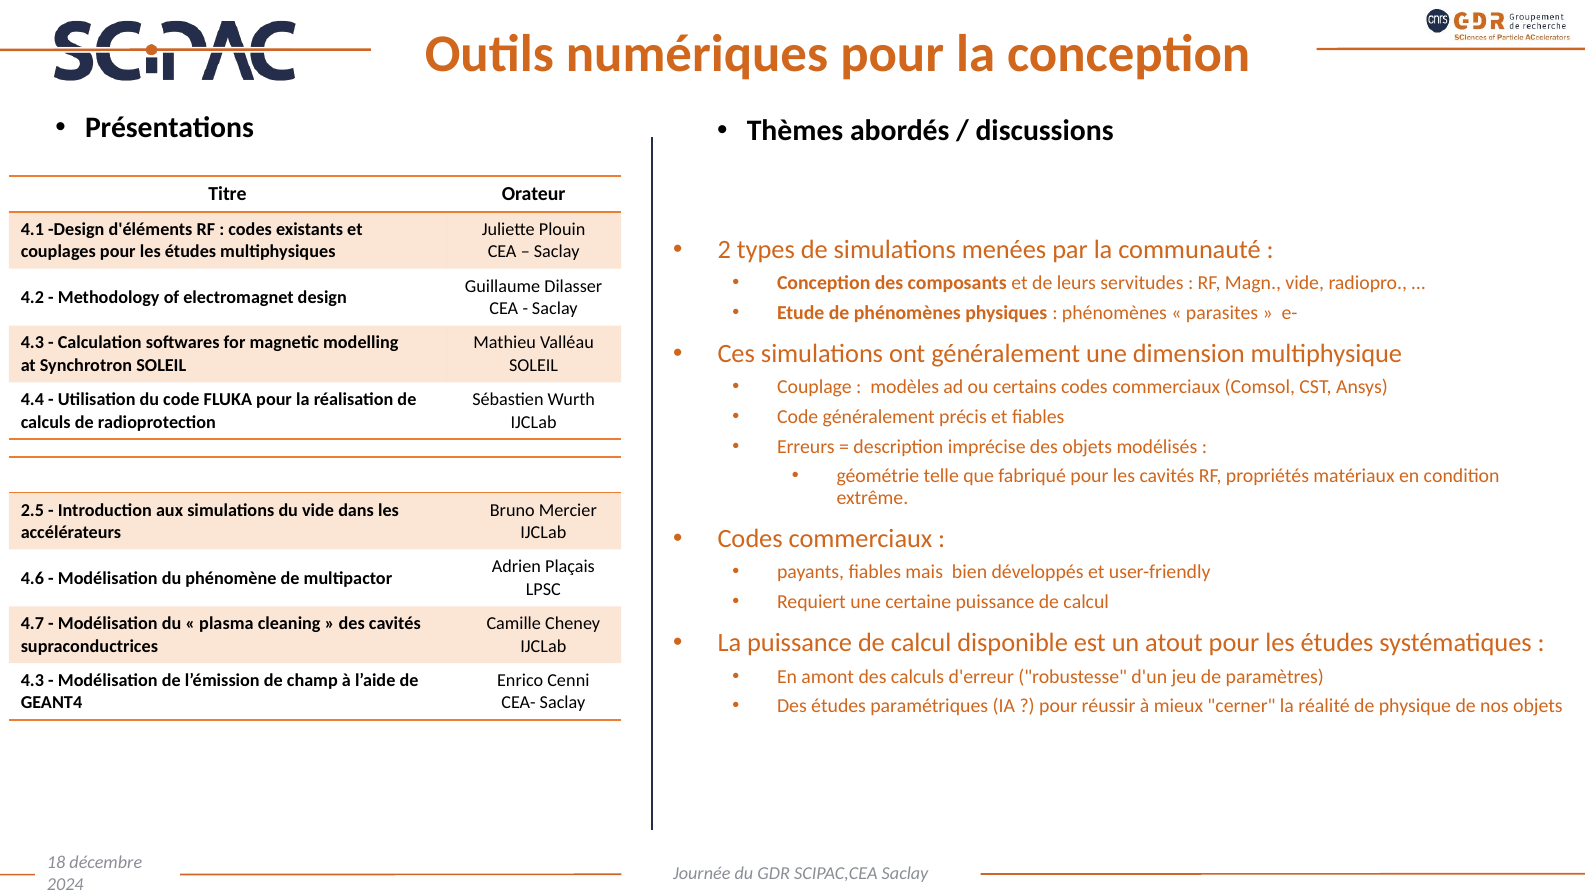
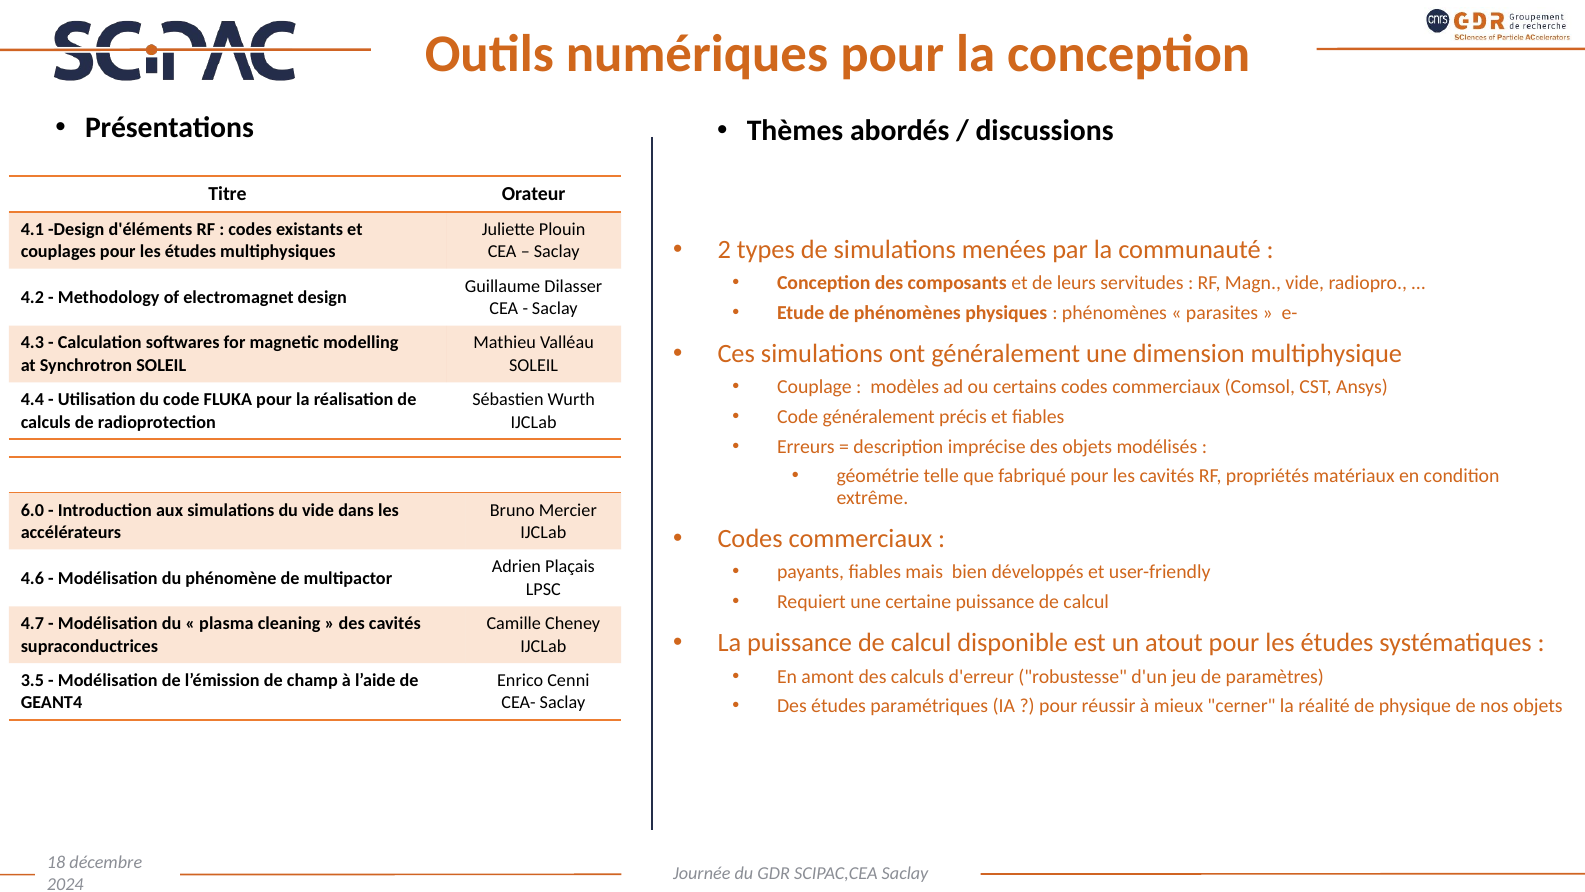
2.5: 2.5 -> 6.0
4.3 at (32, 680): 4.3 -> 3.5
